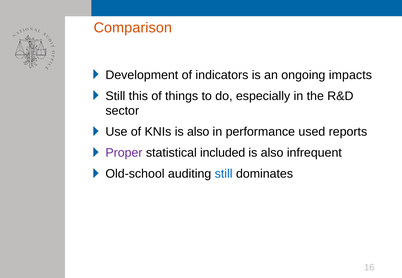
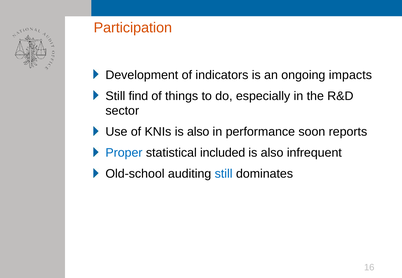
Comparison: Comparison -> Participation
this: this -> find
used: used -> soon
Proper colour: purple -> blue
